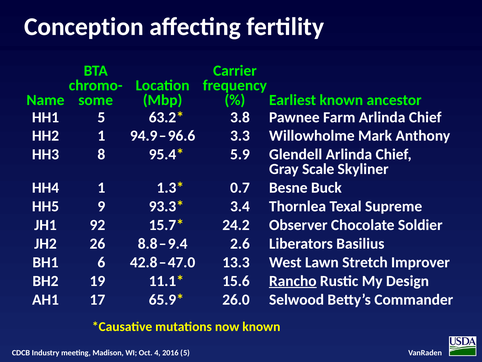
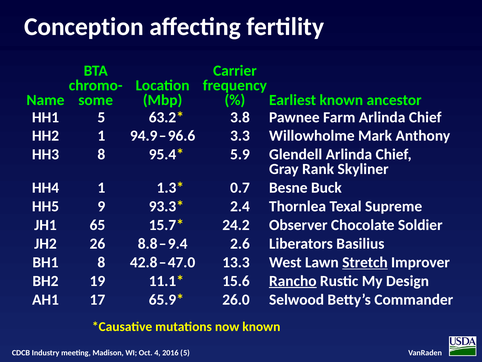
Scale: Scale -> Rank
3.4: 3.4 -> 2.4
92: 92 -> 65
BH1 6: 6 -> 8
Stretch underline: none -> present
